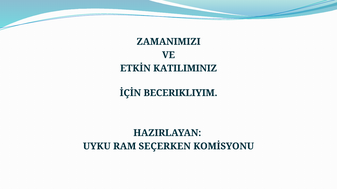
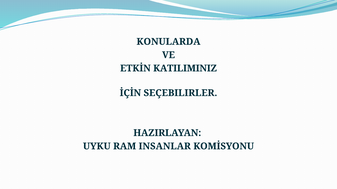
ZAMANIMIZI: ZAMANIMIZI -> KONULARDA
BECERIKLIYIM: BECERIKLIYIM -> SEÇEBILIRLER
SEÇERKEN: SEÇERKEN -> INSANLAR
